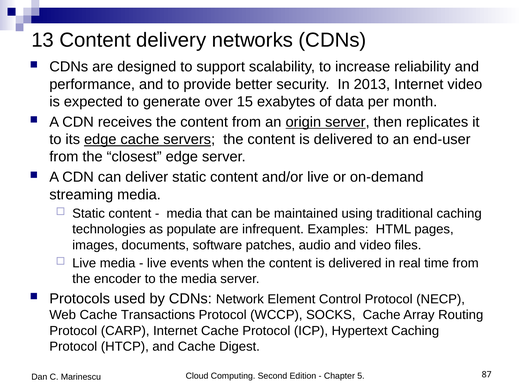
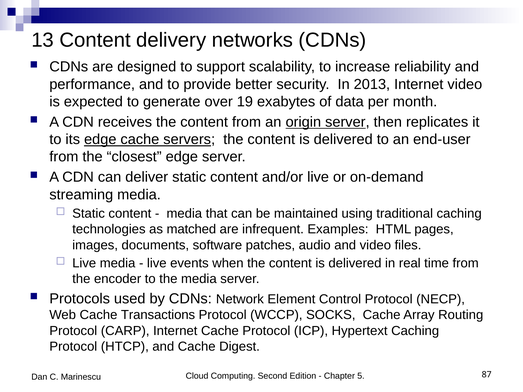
15: 15 -> 19
populate: populate -> matched
